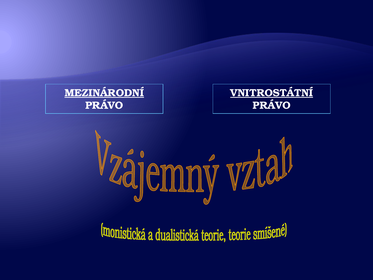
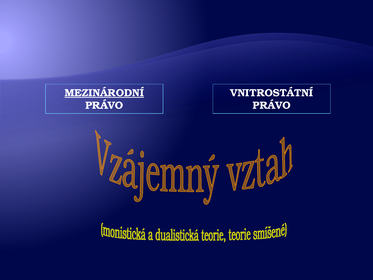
VNITROSTÁTNÍ underline: present -> none
